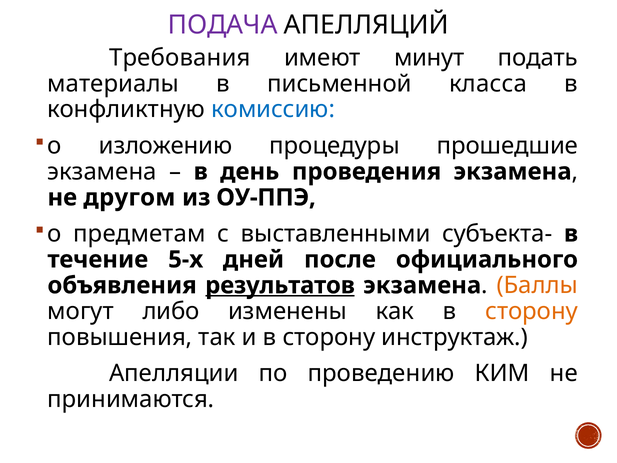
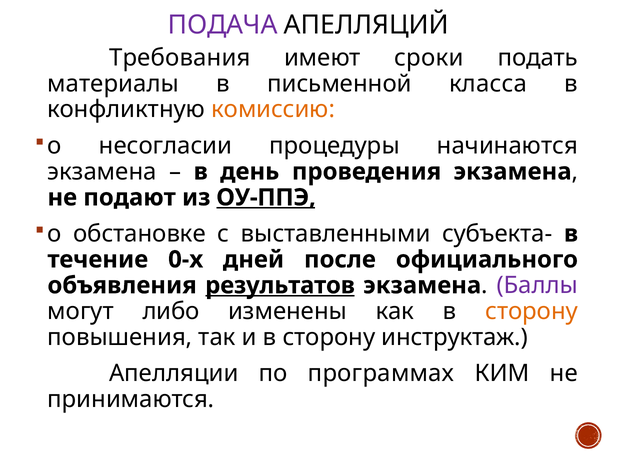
минут: минут -> сроки
комиссию colour: blue -> orange
изложению: изложению -> несогласии
прошедшие: прошедшие -> начинаются
другом: другом -> подают
ОУ-ППЭ underline: none -> present
предметам: предметам -> обстановке
5-х: 5-х -> 0-х
Баллы colour: orange -> purple
проведению: проведению -> программах
